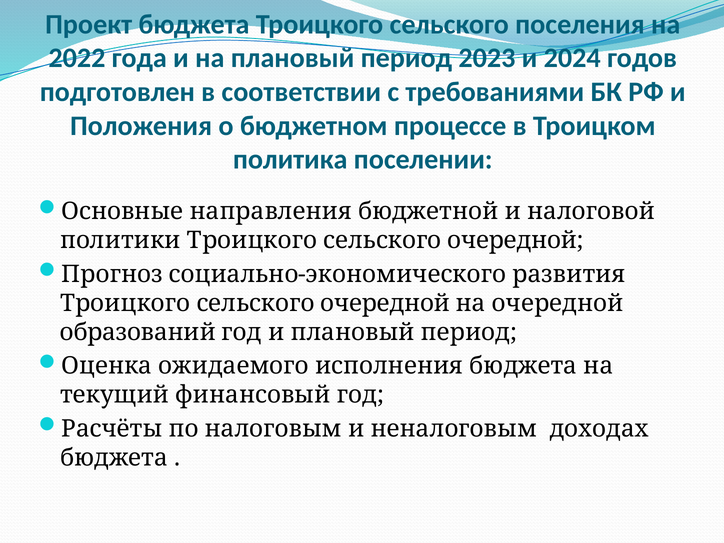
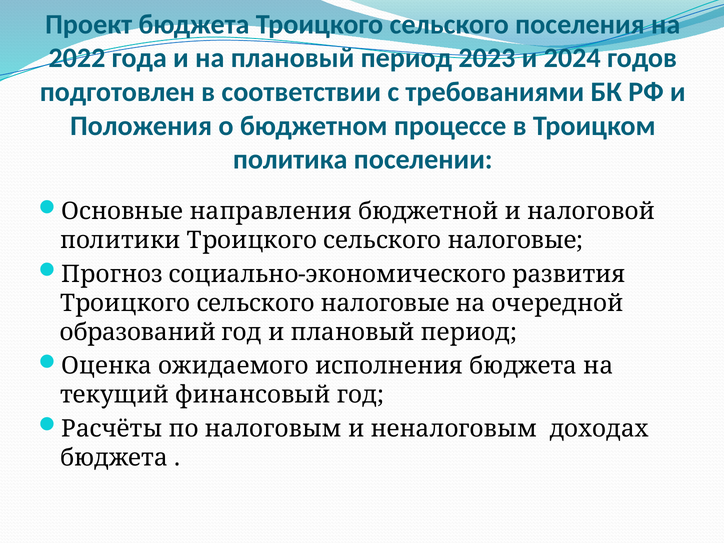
политики Троицкого сельского очередной: очередной -> налоговые
очередной at (385, 303): очередной -> налоговые
